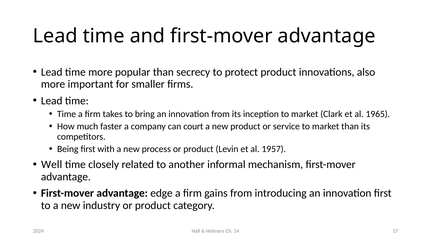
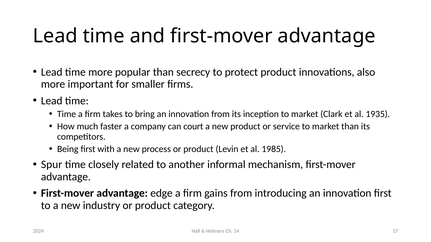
1965: 1965 -> 1935
1957: 1957 -> 1985
Well: Well -> Spur
